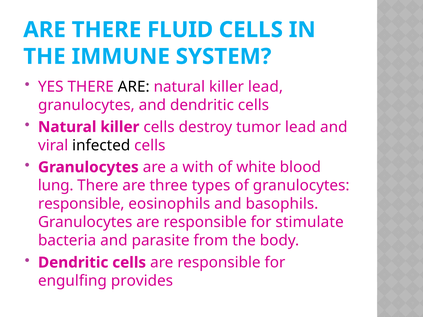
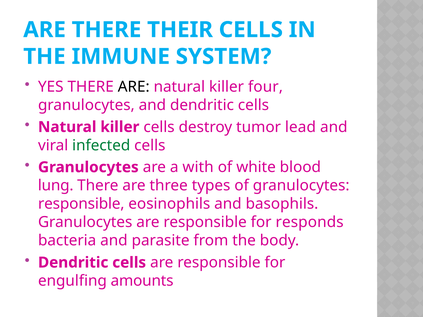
FLUID: FLUID -> THEIR
killer lead: lead -> four
infected colour: black -> green
stimulate: stimulate -> responds
provides: provides -> amounts
